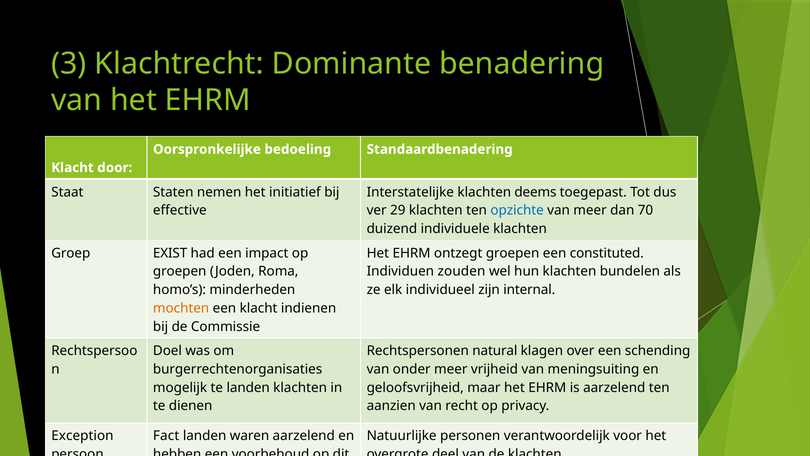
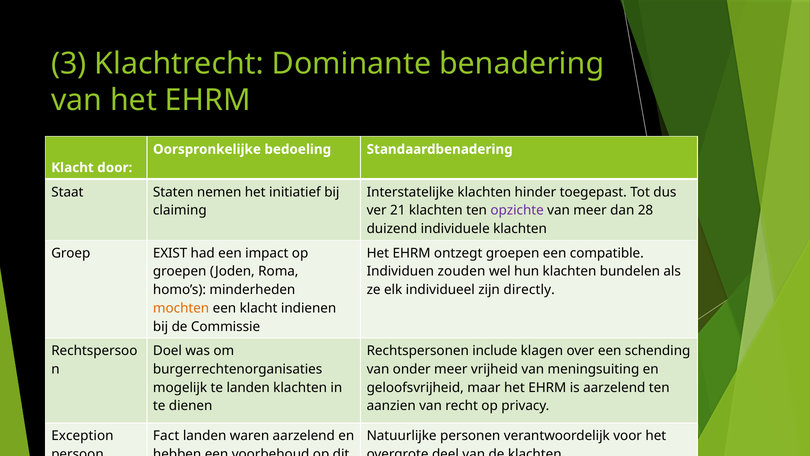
deems: deems -> hinder
effective: effective -> claiming
29: 29 -> 21
opzichte colour: blue -> purple
70: 70 -> 28
constituted: constituted -> compatible
internal: internal -> directly
natural: natural -> include
